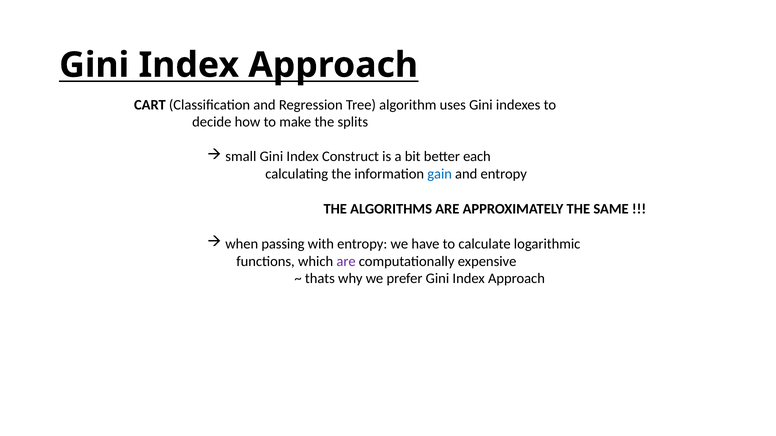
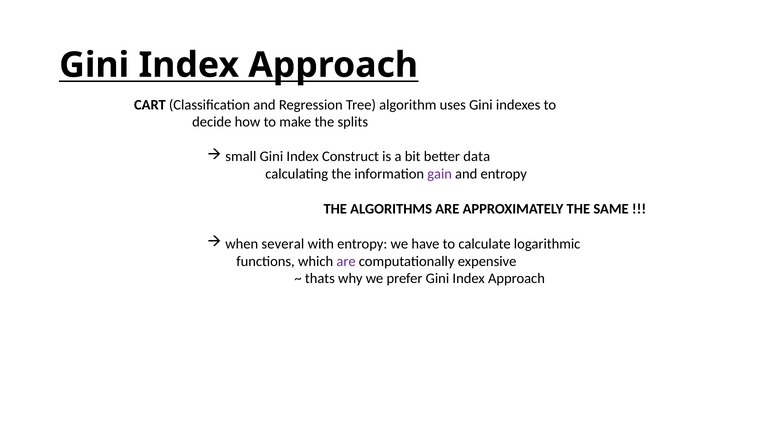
each: each -> data
gain colour: blue -> purple
passing: passing -> several
